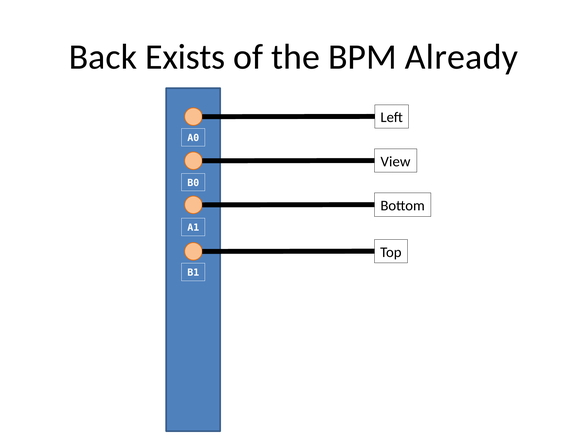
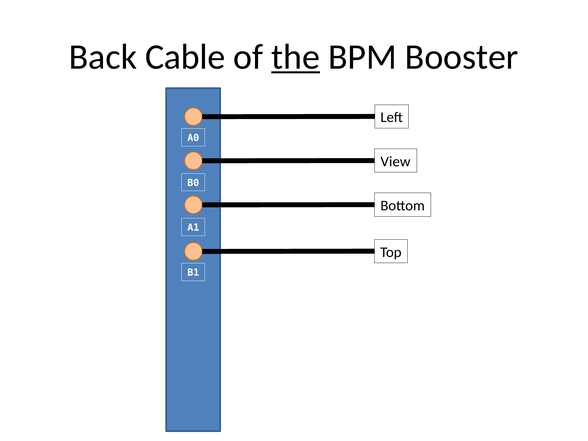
Exists: Exists -> Cable
the underline: none -> present
Already: Already -> Booster
